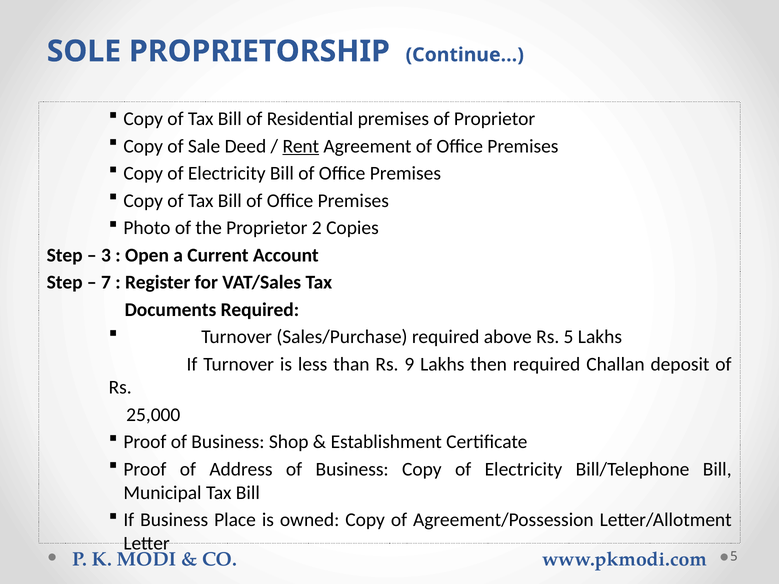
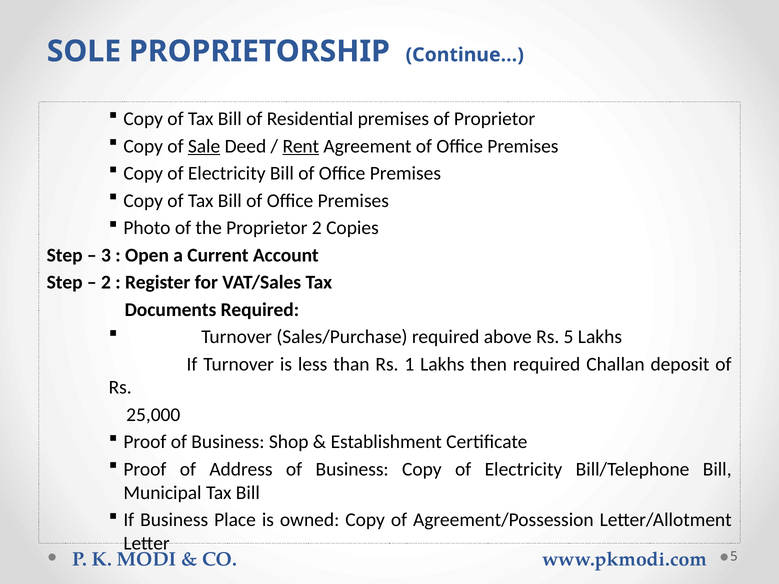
Sale underline: none -> present
7 at (106, 282): 7 -> 2
9: 9 -> 1
